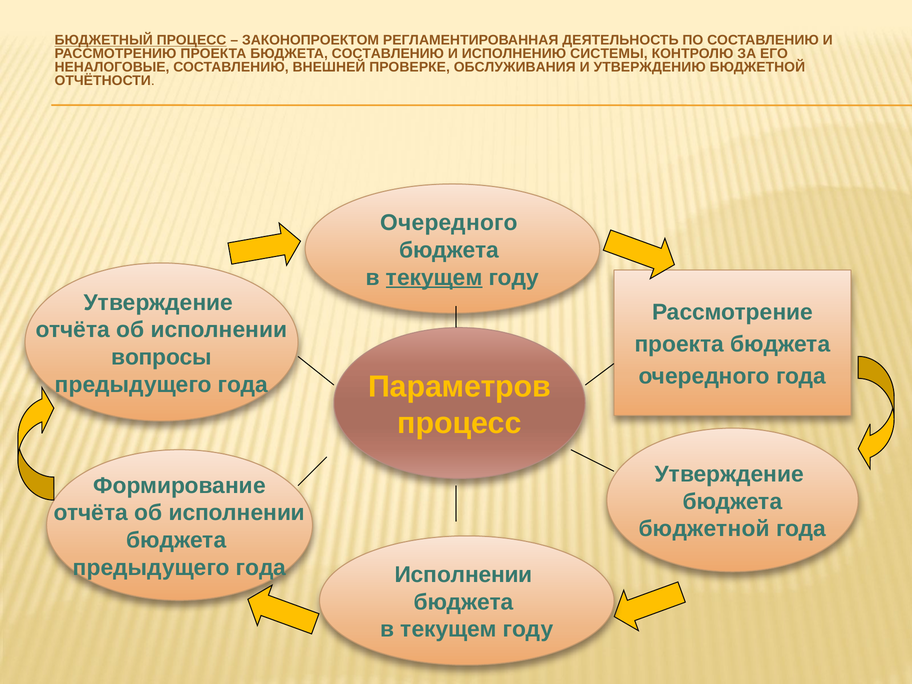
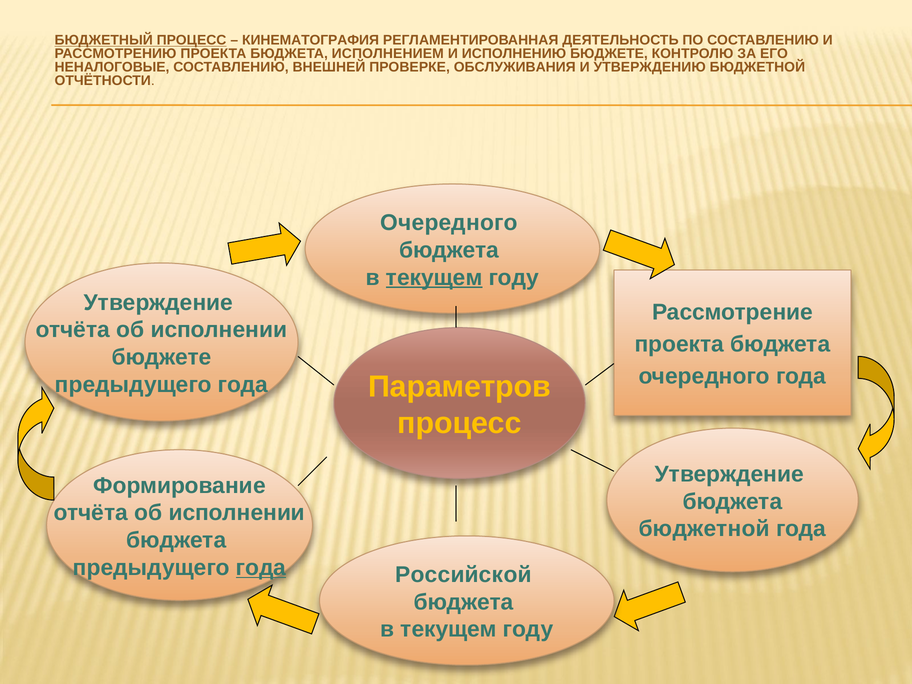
ЗАКОНОПРОЕКТОМ: ЗАКОНОПРОЕКТОМ -> КИНЕМАТОГРАФИЯ
БЮДЖЕТА СОСТАВЛЕНИЮ: СОСТАВЛЕНИЮ -> ИСПОЛНЕНИЕМ
ИСПОЛНЕНИЮ СИСТЕМЫ: СИСТЕМЫ -> БЮДЖЕТЕ
вопросы at (162, 357): вопросы -> бюджете
года at (261, 568) underline: none -> present
Исполнении at (464, 575): Исполнении -> Российской
